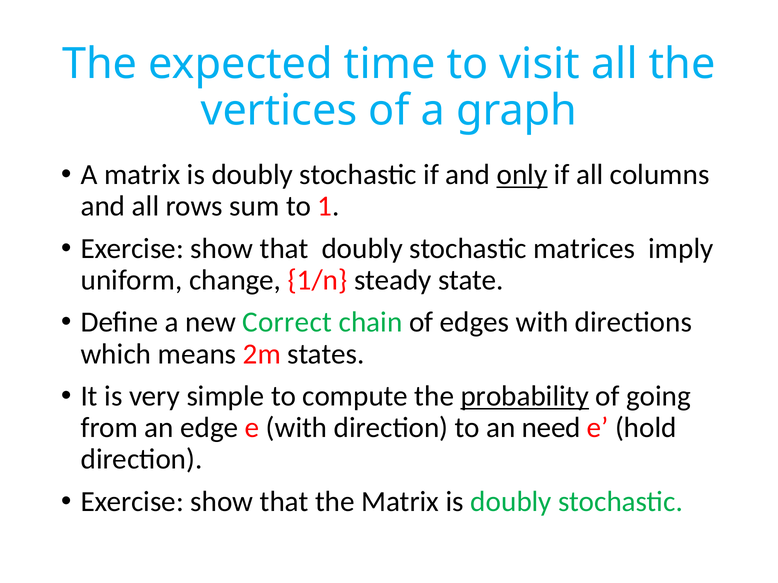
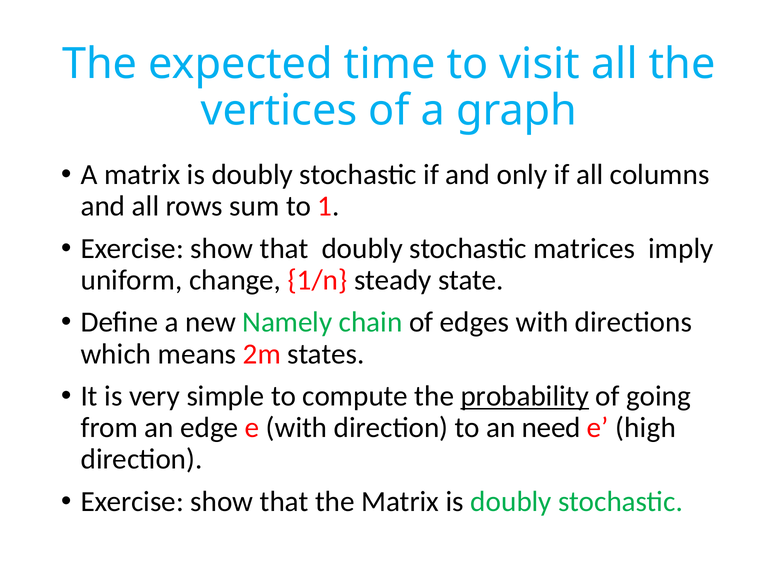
only underline: present -> none
Correct: Correct -> Namely
hold: hold -> high
